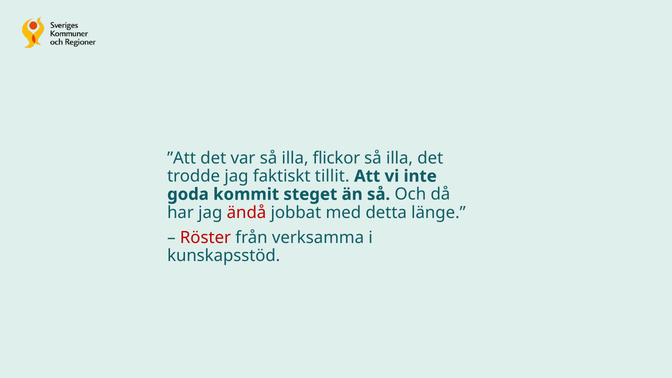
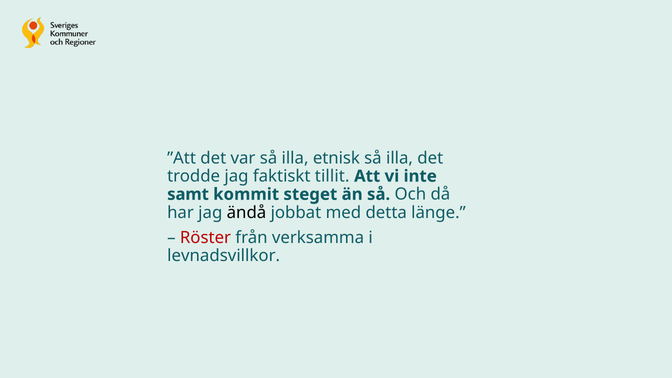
flickor: flickor -> etnisk
goda: goda -> samt
ändå colour: red -> black
kunskapsstöd: kunskapsstöd -> levnadsvillkor
